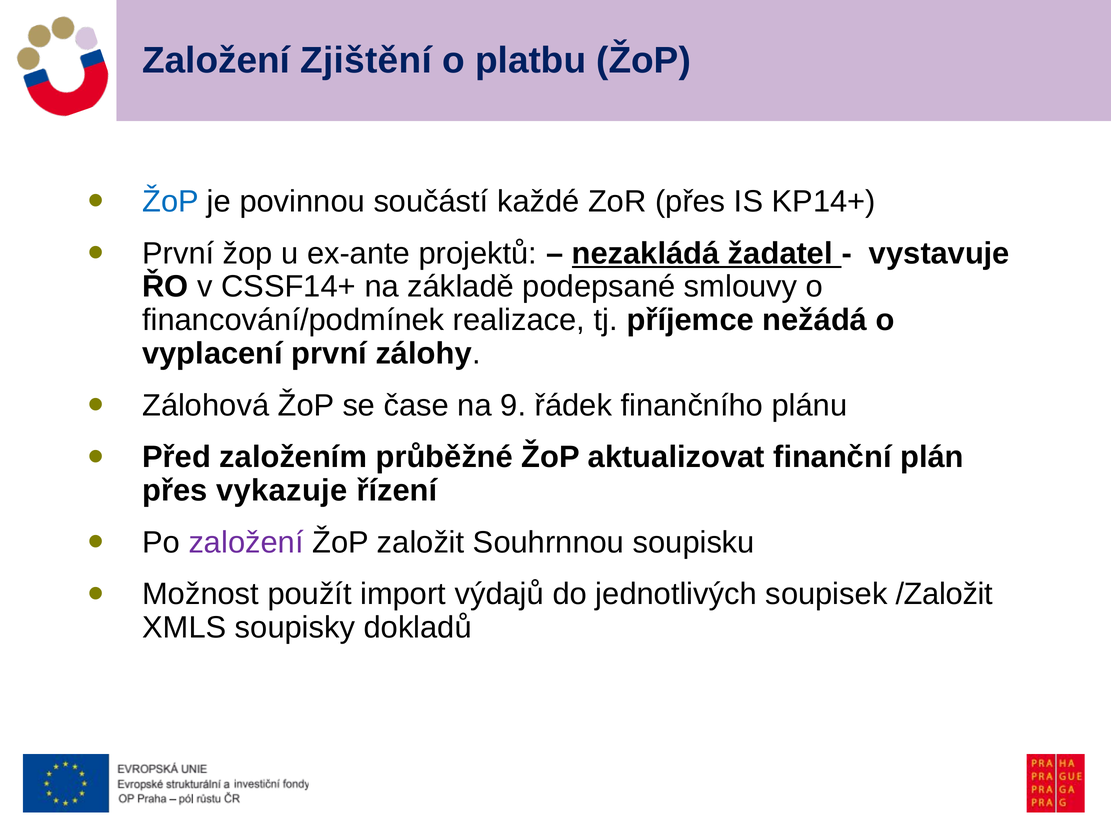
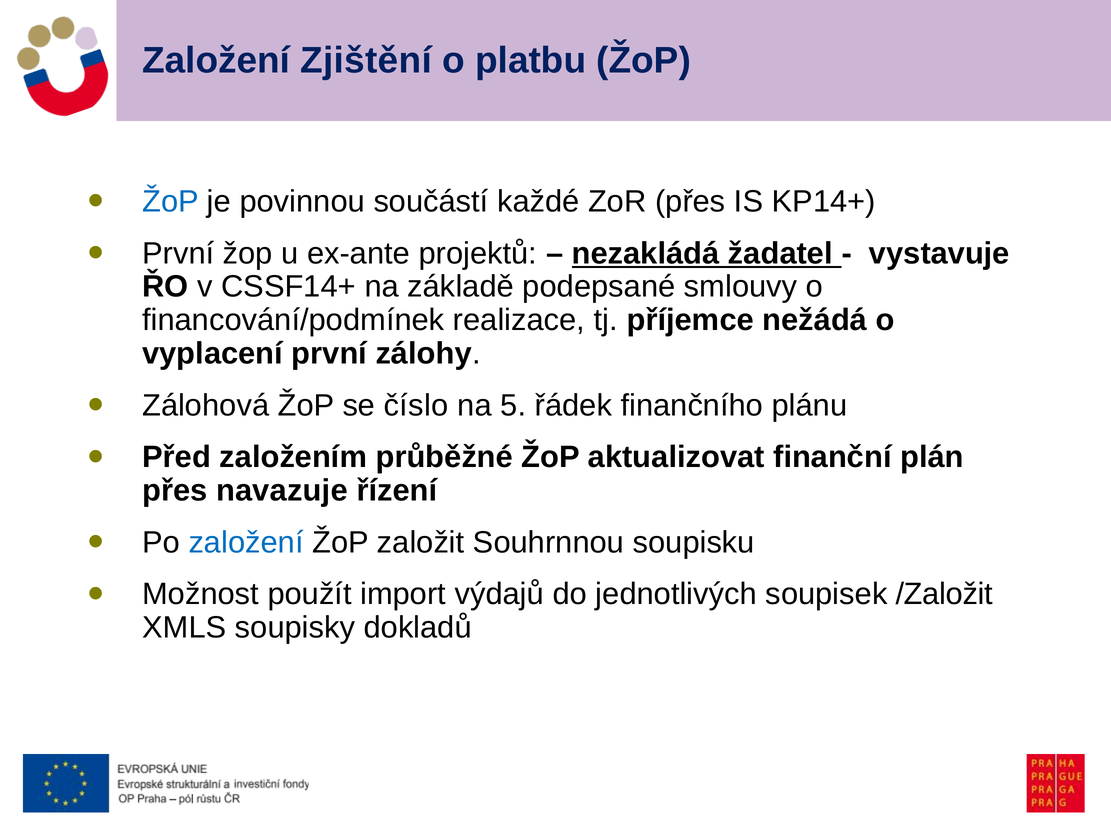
čase: čase -> číslo
9: 9 -> 5
vykazuje: vykazuje -> navazuje
založení at (246, 543) colour: purple -> blue
